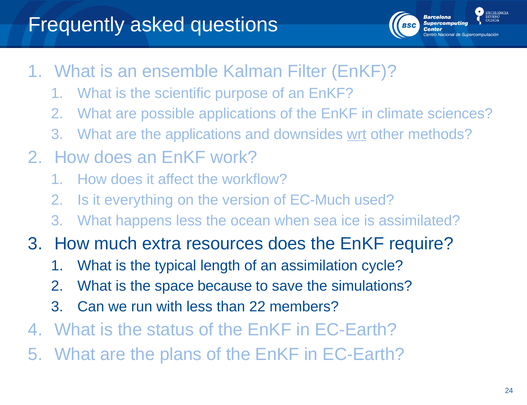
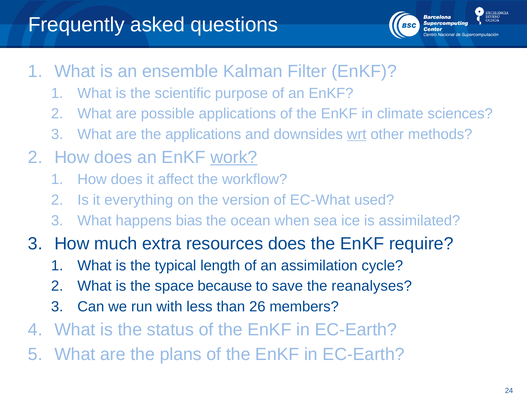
work underline: none -> present
EC-Much: EC-Much -> EC-What
happens less: less -> bias
simulations: simulations -> reanalyses
22: 22 -> 26
